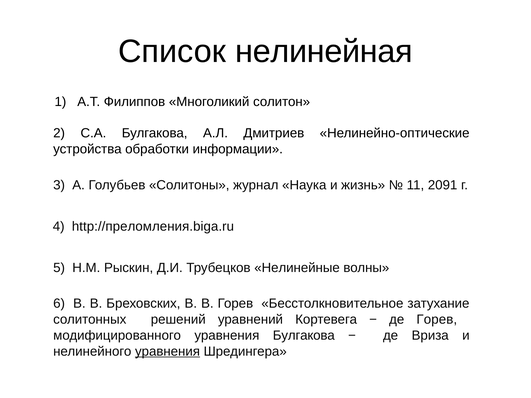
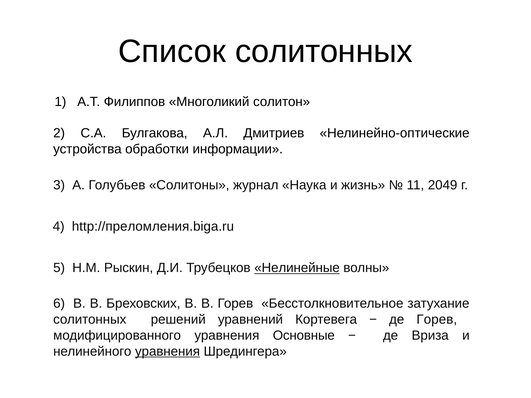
Список нелинейная: нелинейная -> солитонных
2091: 2091 -> 2049
Нелинейные underline: none -> present
уравнения Булгакова: Булгакова -> Основные
